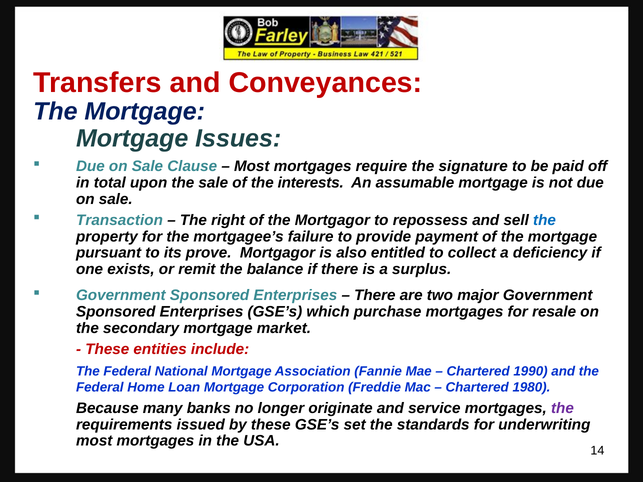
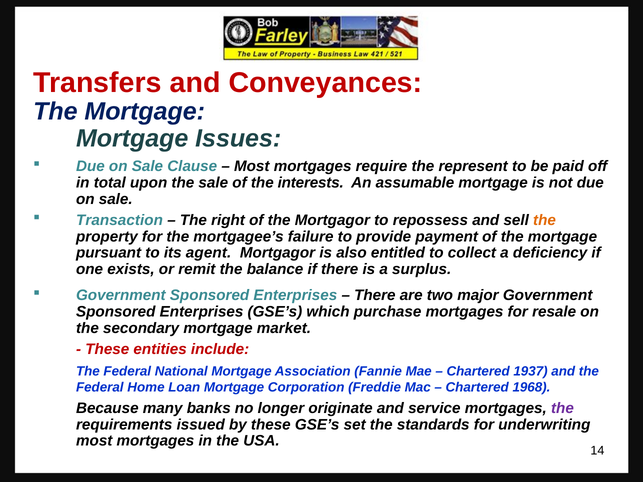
signature: signature -> represent
the at (544, 220) colour: blue -> orange
prove: prove -> agent
1990: 1990 -> 1937
1980: 1980 -> 1968
